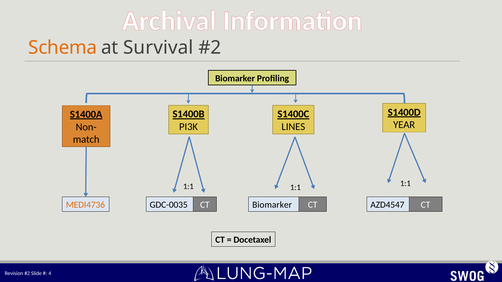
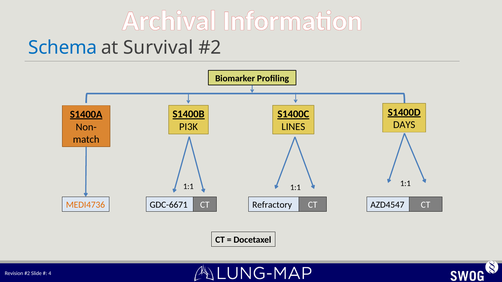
Schema colour: orange -> blue
YEAR: YEAR -> DAYS
GDC-0035: GDC-0035 -> GDC-6671
Biomarker at (272, 205): Biomarker -> Refractory
